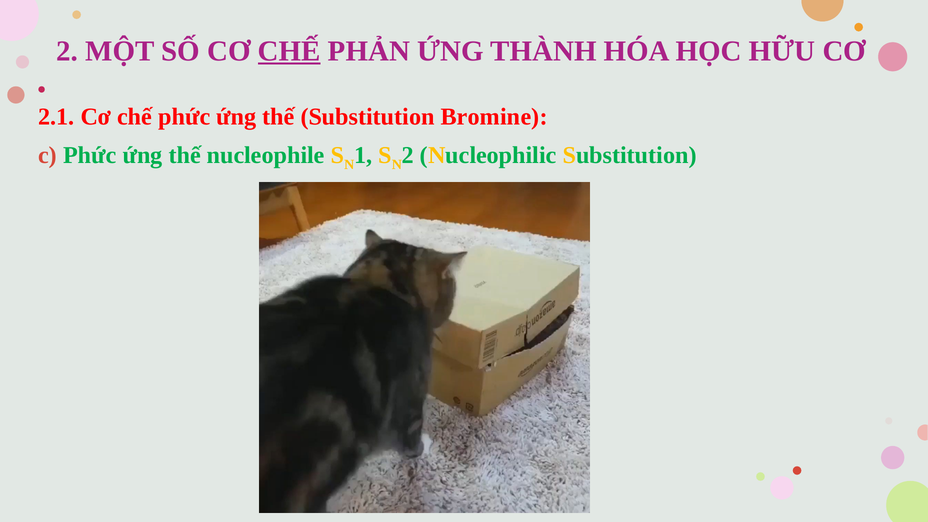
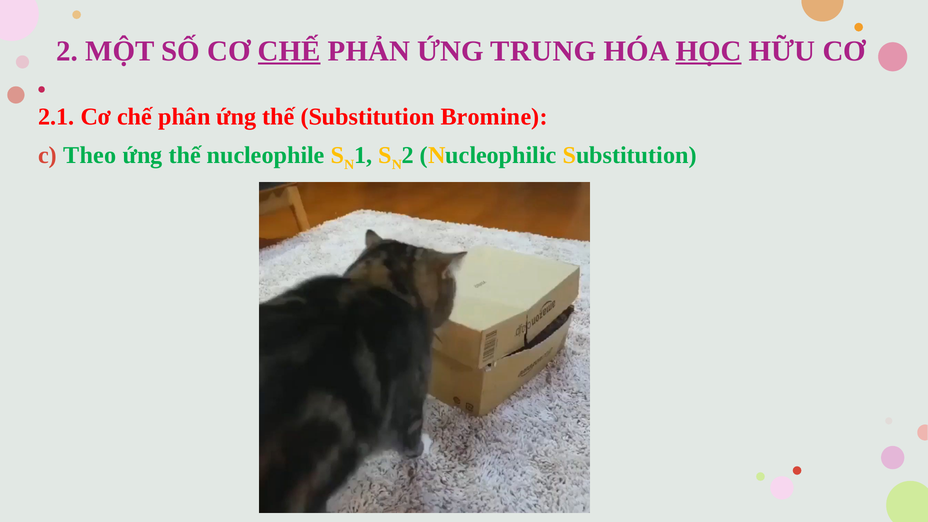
THÀNH: THÀNH -> TRUNG
HỌC underline: none -> present
chế phức: phức -> phân
c Phức: Phức -> Theo
